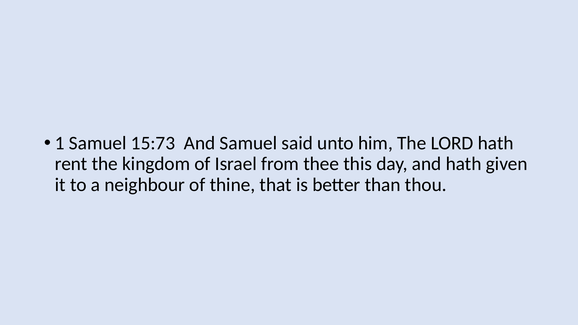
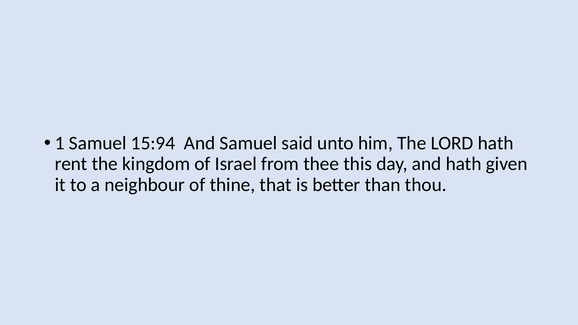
15:73: 15:73 -> 15:94
